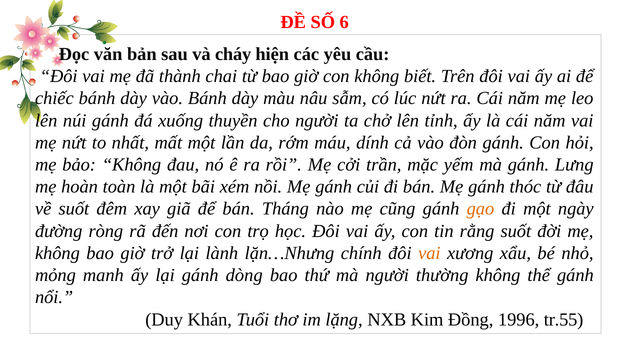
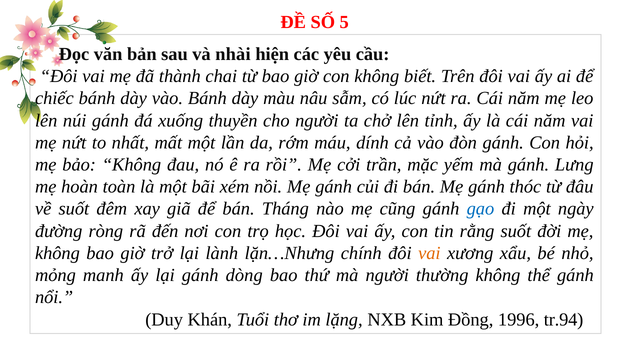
6: 6 -> 5
cháy: cháy -> nhài
gạo colour: orange -> blue
tr.55: tr.55 -> tr.94
